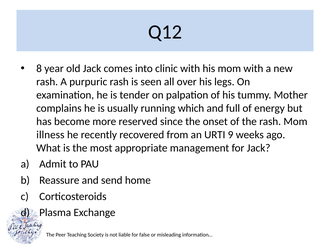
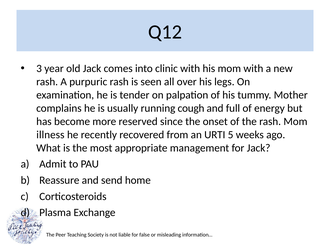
8: 8 -> 3
which: which -> cough
9: 9 -> 5
